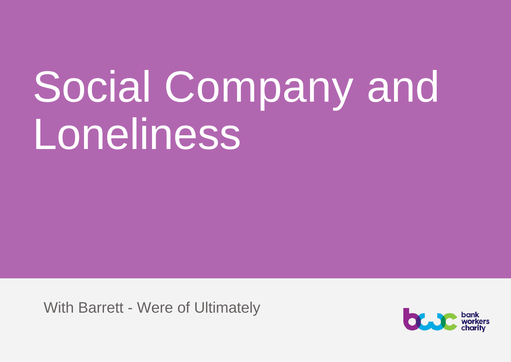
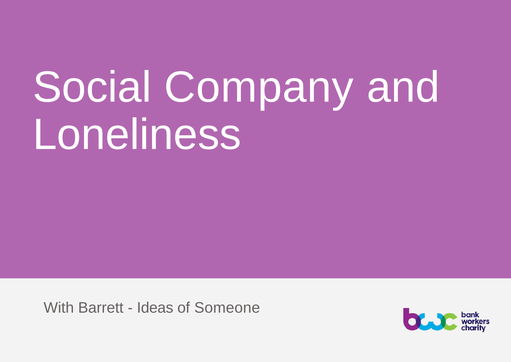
Were: Were -> Ideas
Ultimately: Ultimately -> Someone
